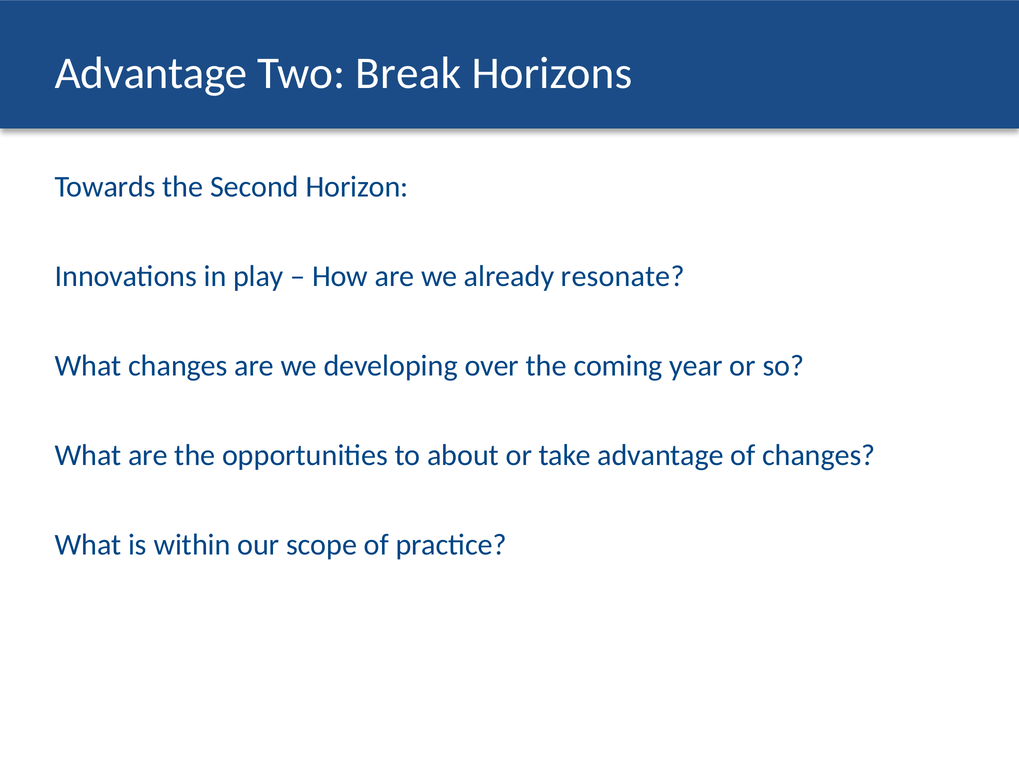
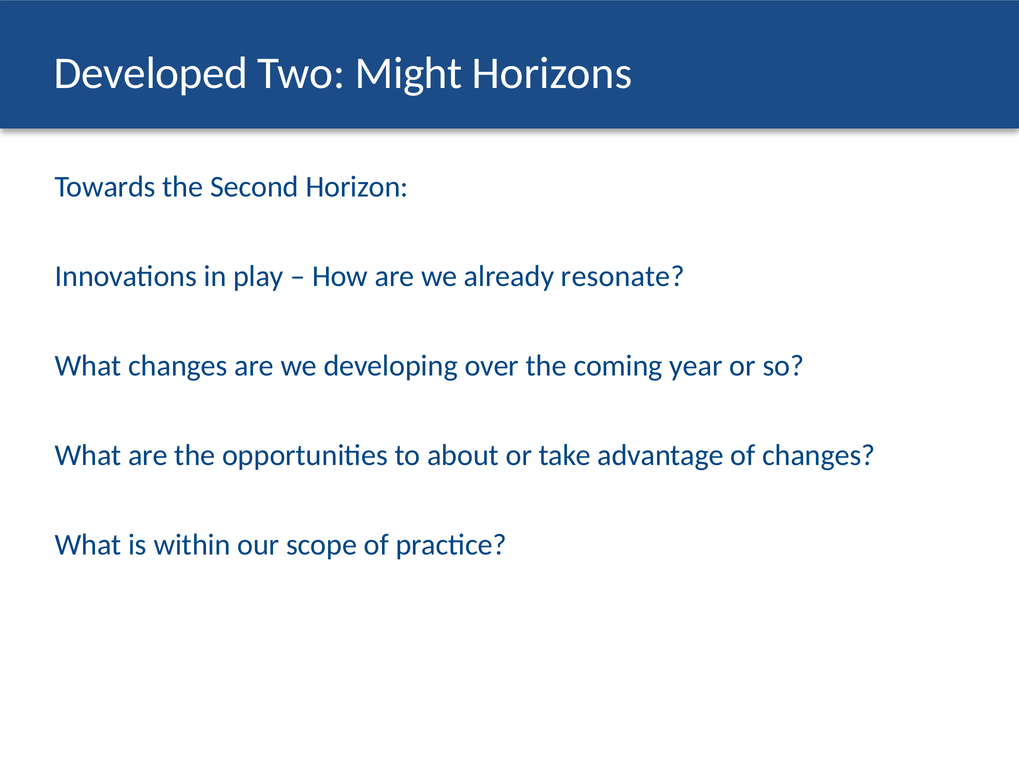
Advantage at (151, 73): Advantage -> Developed
Break: Break -> Might
